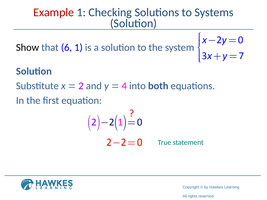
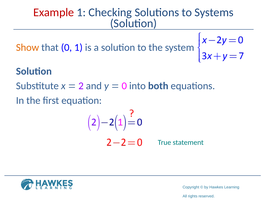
Show colour: black -> orange
that 6: 6 -> 0
4 at (124, 86): 4 -> 0
